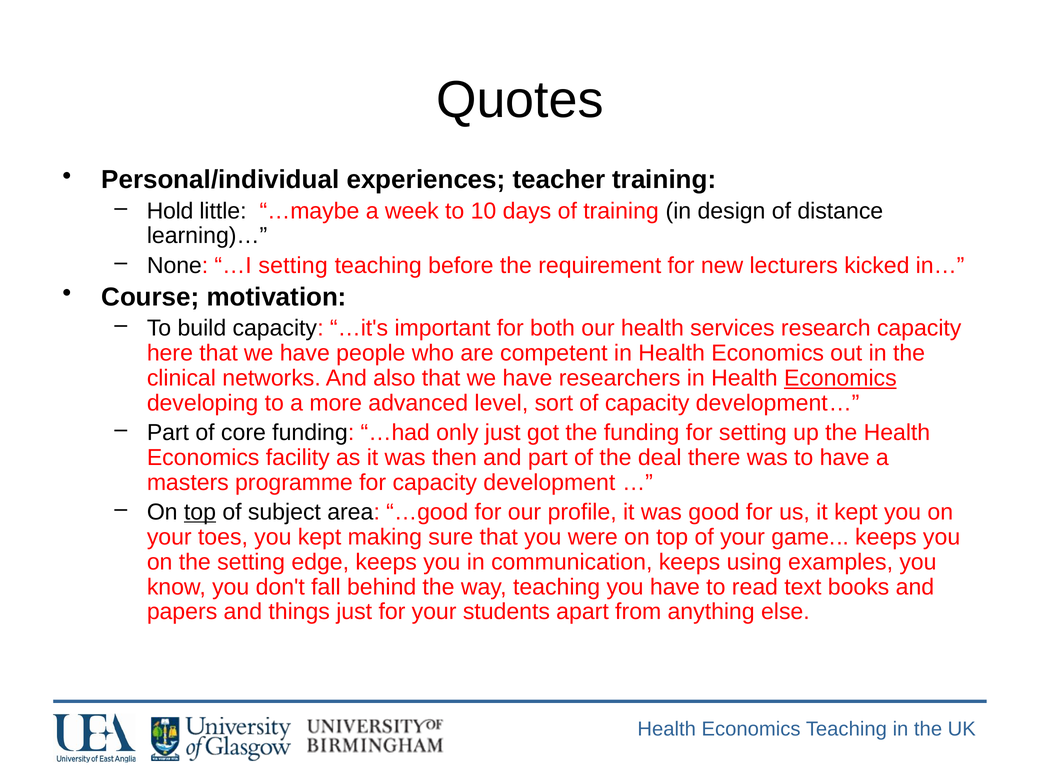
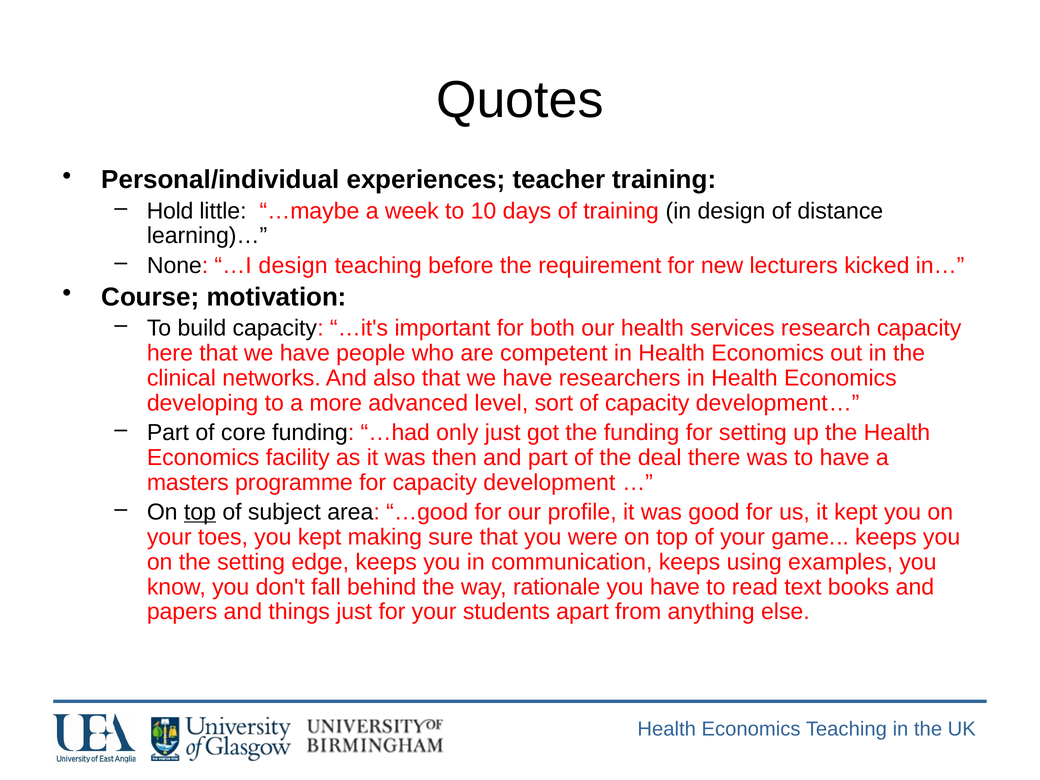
…I setting: setting -> design
Economics at (840, 378) underline: present -> none
way teaching: teaching -> rationale
